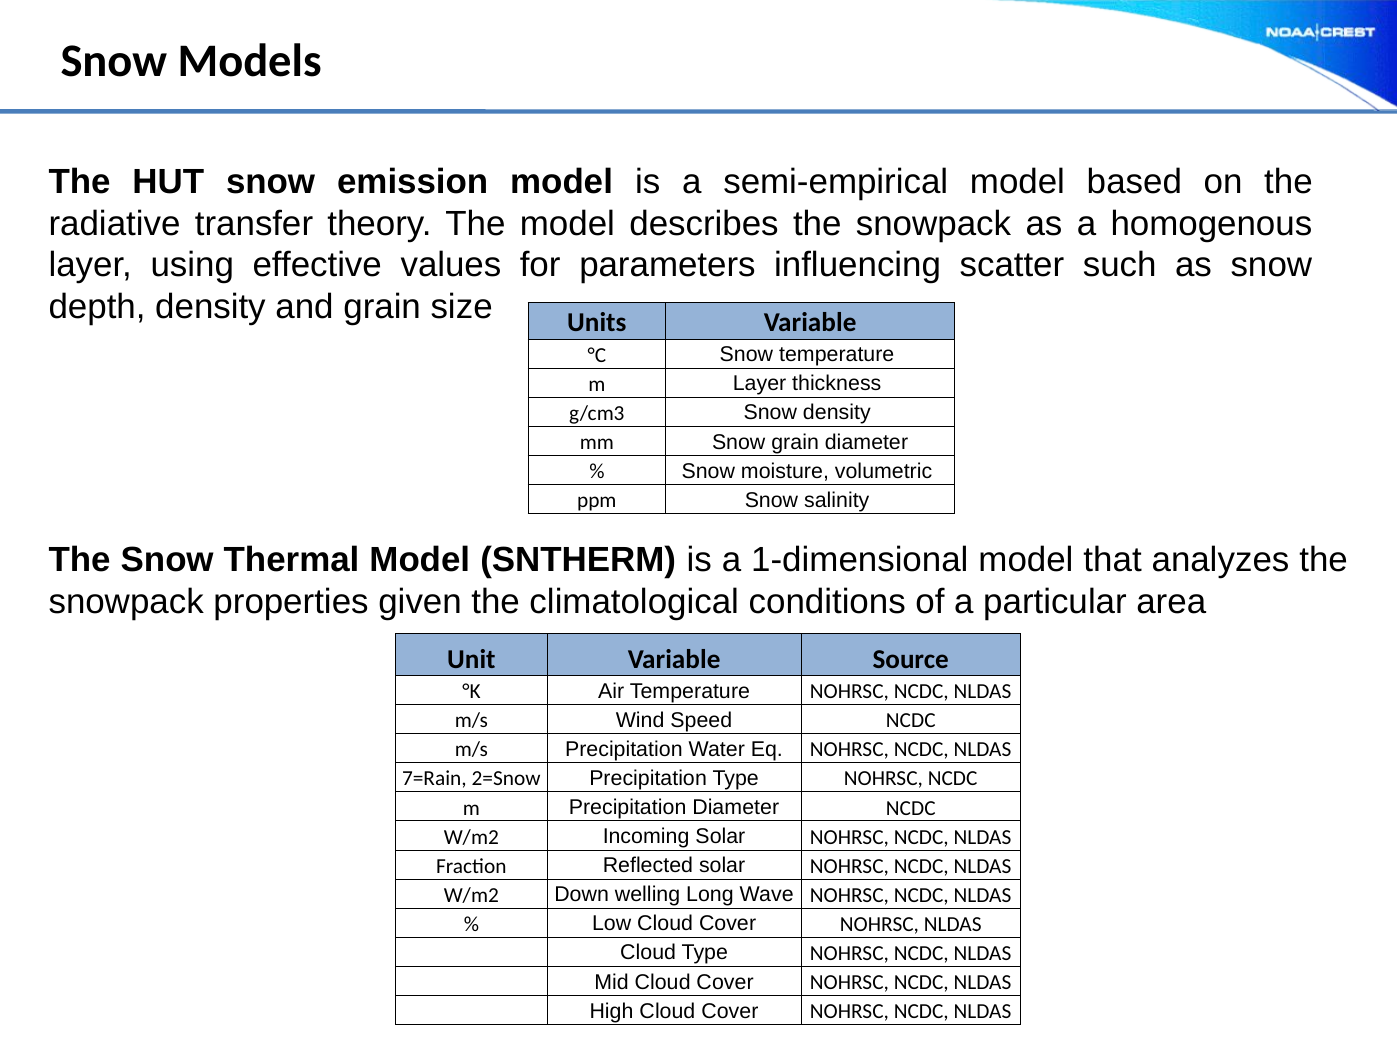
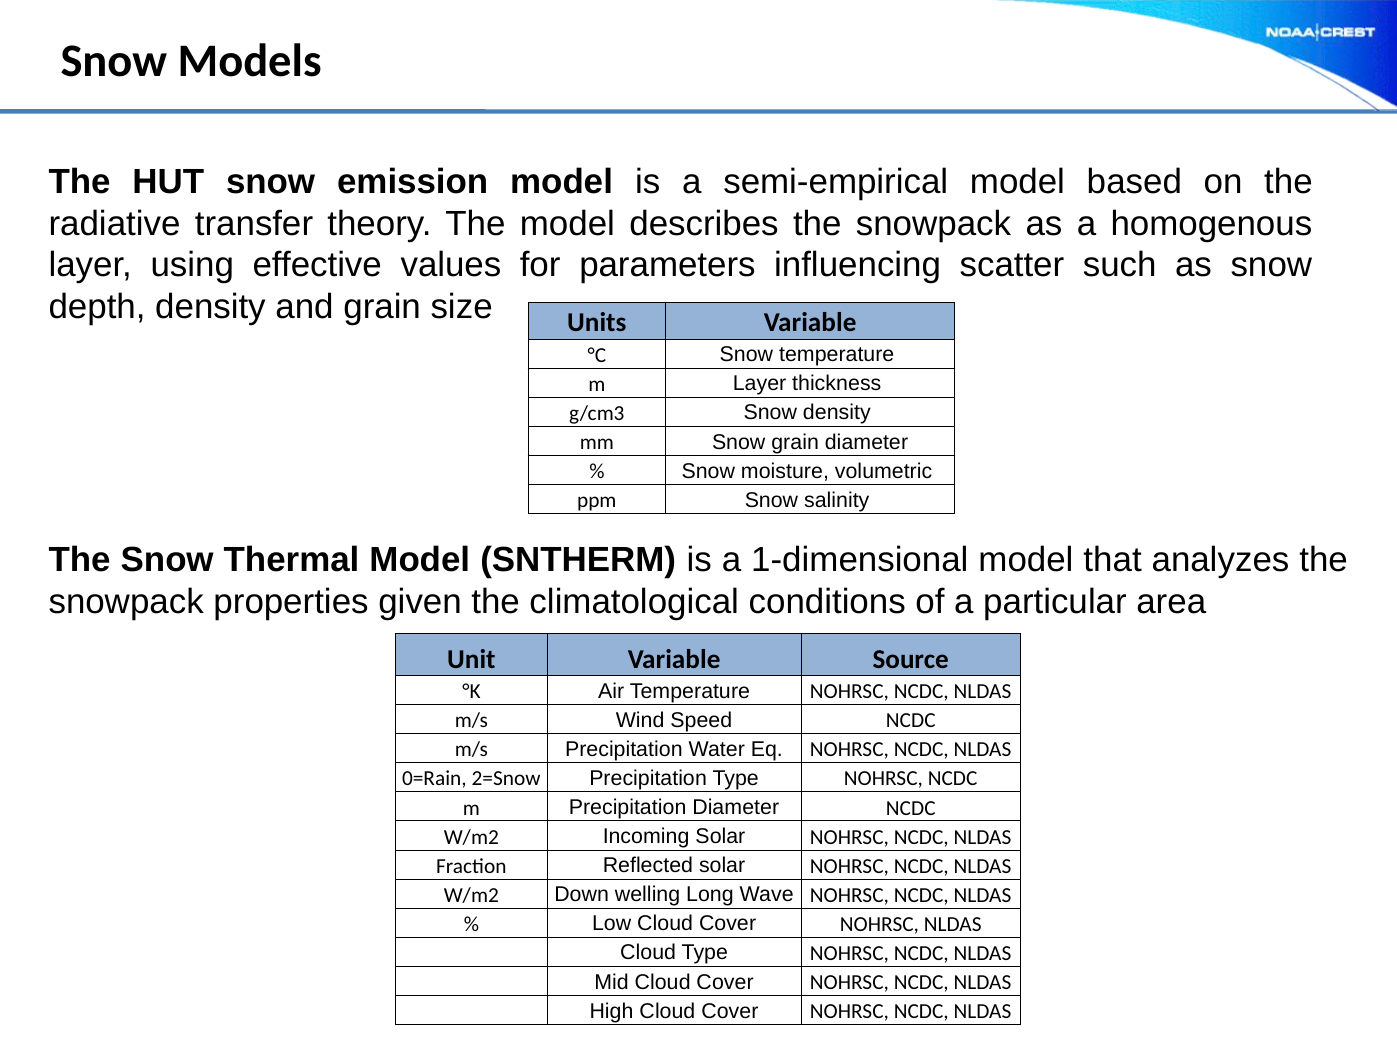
7=Rain: 7=Rain -> 0=Rain
